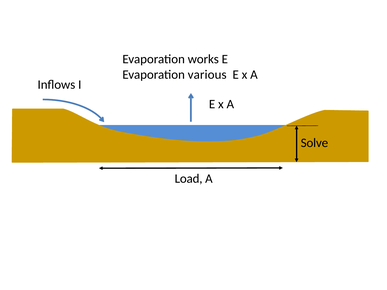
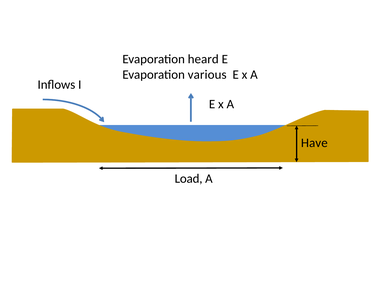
works: works -> heard
Solve: Solve -> Have
